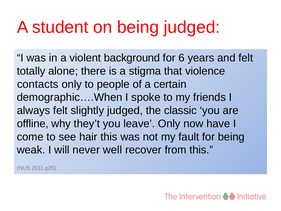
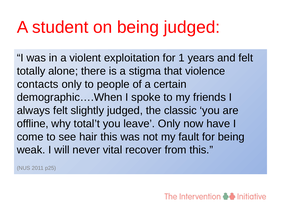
background: background -> exploitation
6: 6 -> 1
they’t: they’t -> total’t
well: well -> vital
